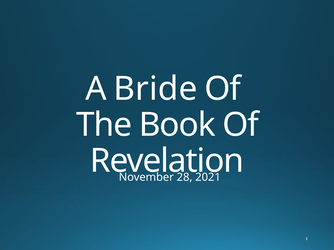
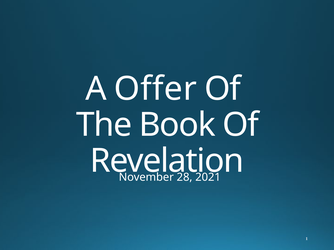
Bride: Bride -> Offer
